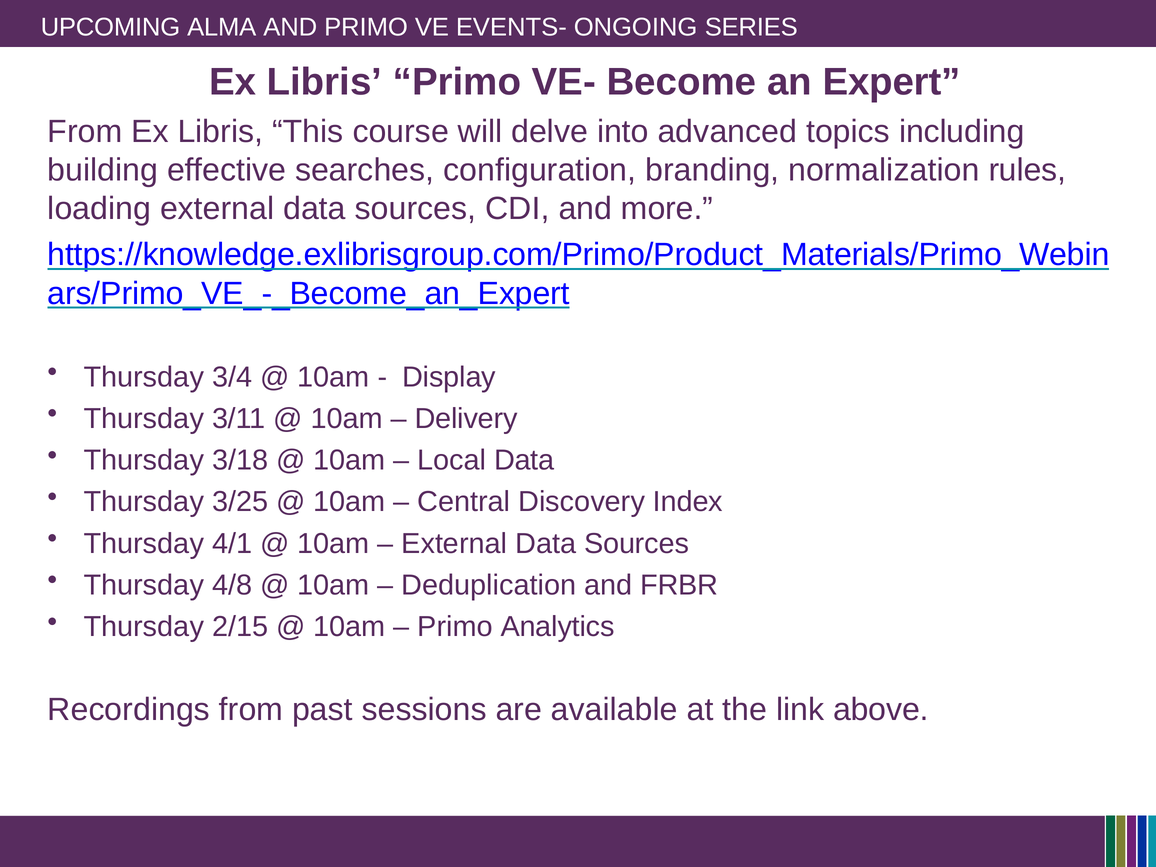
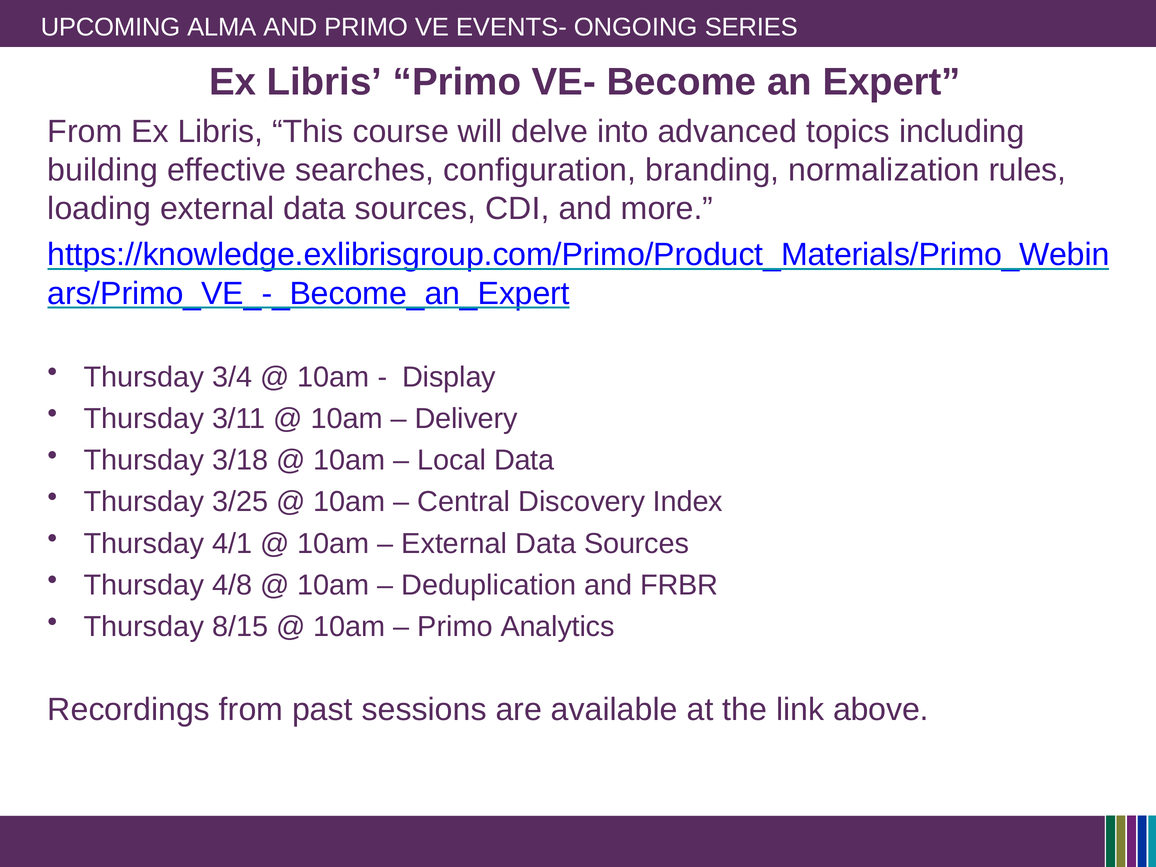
2/15: 2/15 -> 8/15
